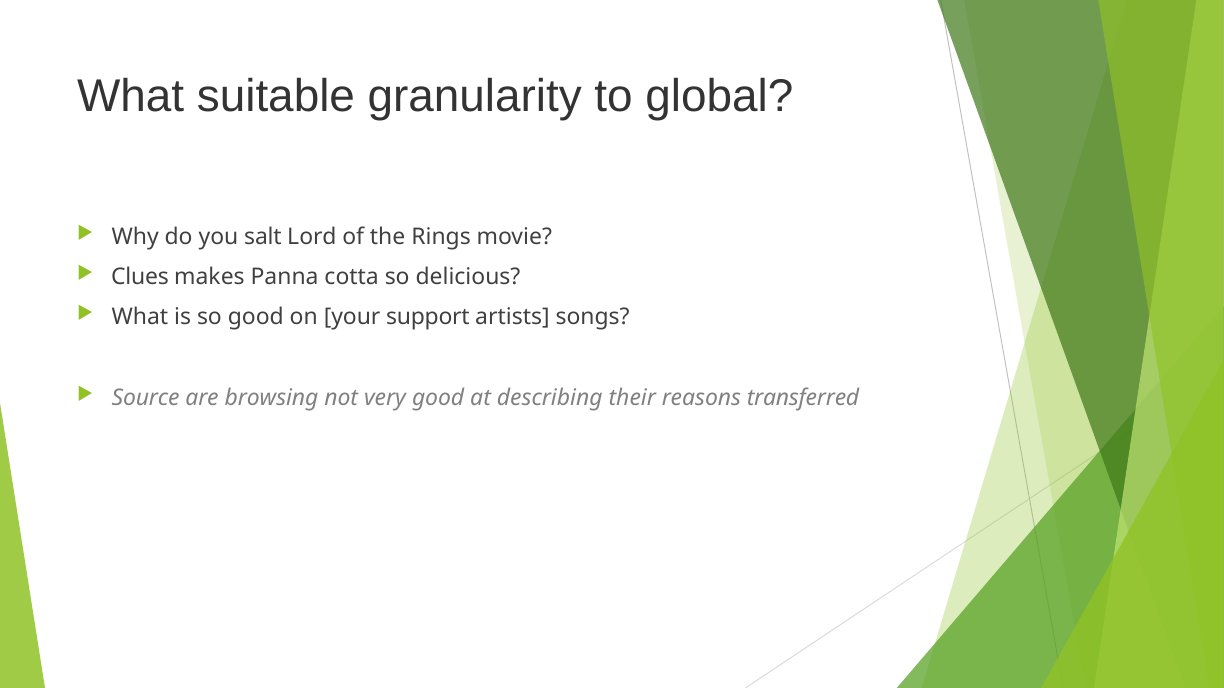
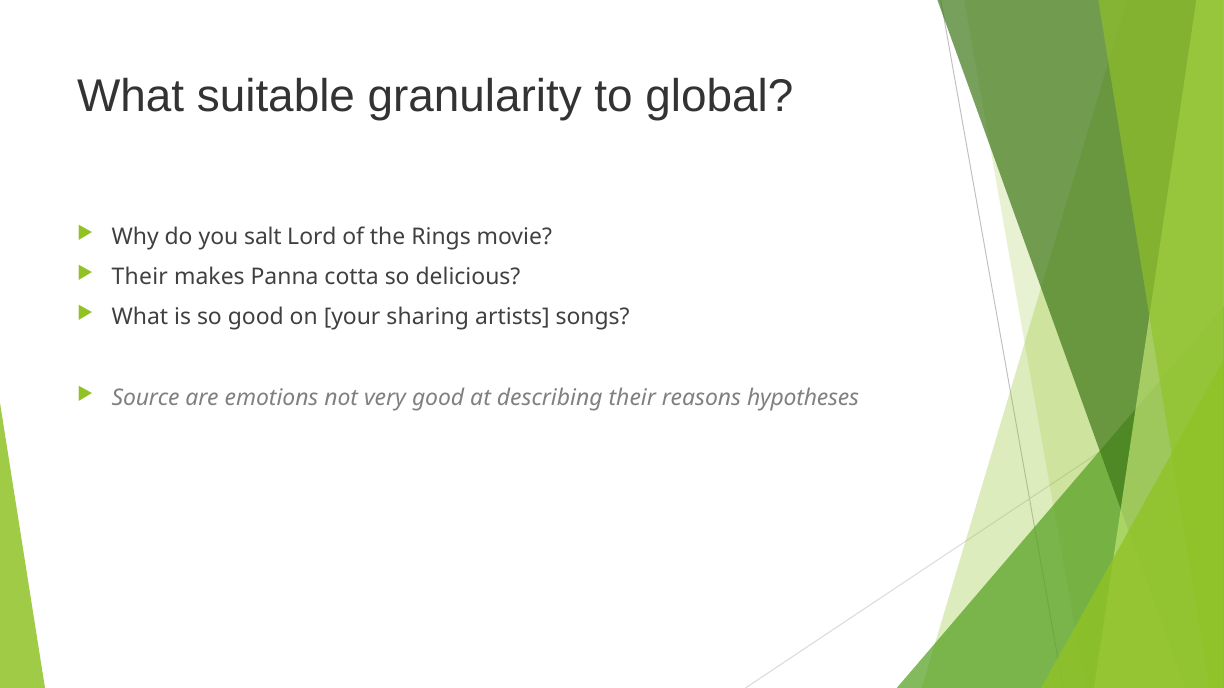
Clues at (140, 277): Clues -> Their
support: support -> sharing
browsing: browsing -> emotions
transferred: transferred -> hypotheses
